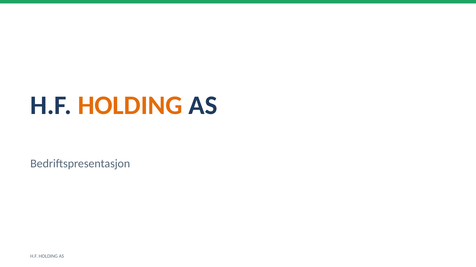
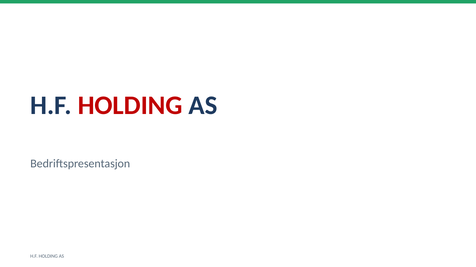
HOLDING at (130, 106) colour: orange -> red
